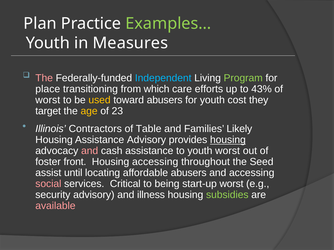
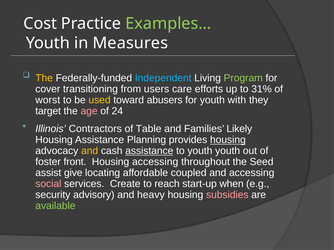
Plan: Plan -> Cost
The at (44, 78) colour: pink -> yellow
place: place -> cover
which: which -> users
43%: 43% -> 31%
cost: cost -> with
age colour: yellow -> pink
23: 23 -> 24
Assistance Advisory: Advisory -> Planning
and at (90, 151) colour: pink -> yellow
assistance at (149, 151) underline: none -> present
youth worst: worst -> youth
until: until -> give
affordable abusers: abusers -> coupled
Critical: Critical -> Create
being: being -> reach
start-up worst: worst -> when
illness: illness -> heavy
subsidies colour: light green -> pink
available colour: pink -> light green
